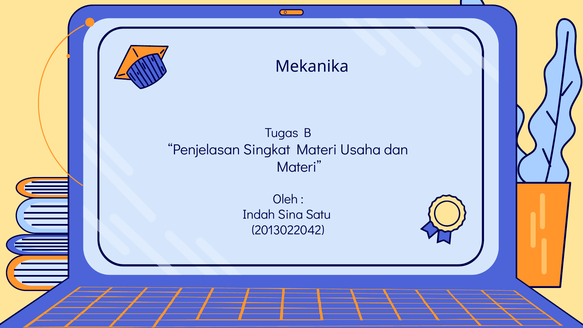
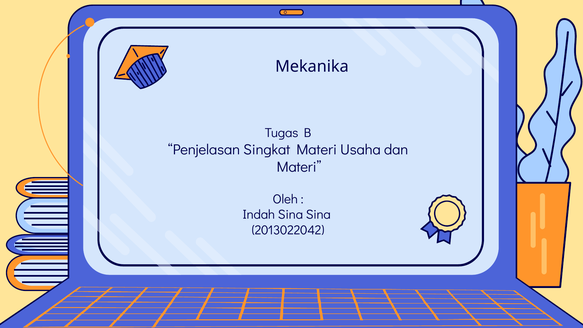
Sina Satu: Satu -> Sina
